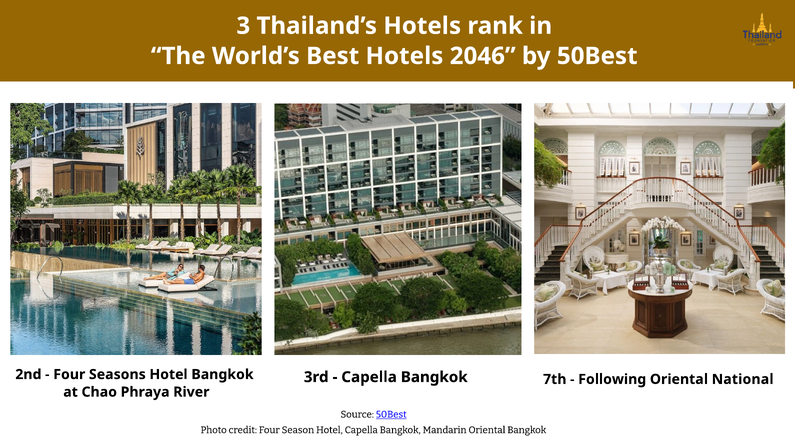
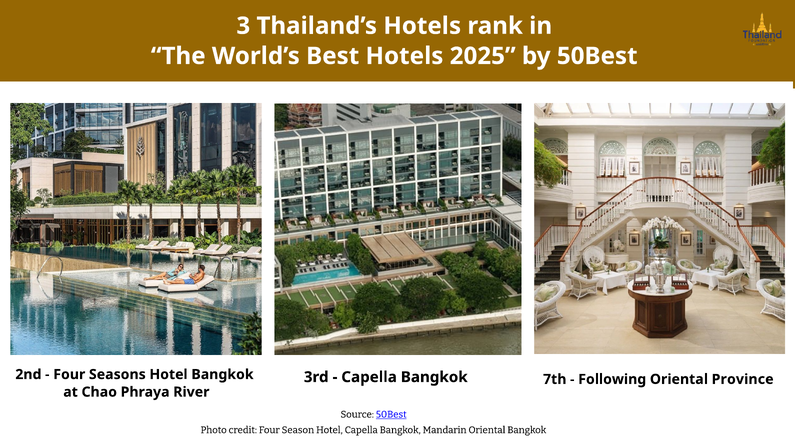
2046: 2046 -> 2025
National: National -> Province
